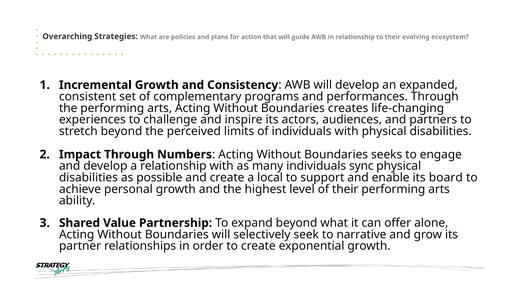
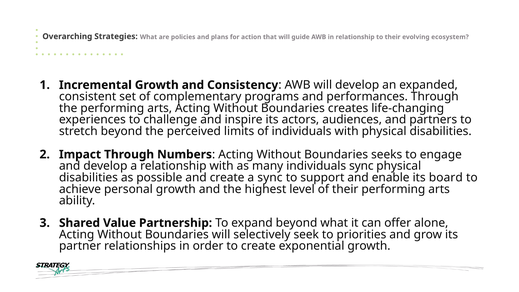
a local: local -> sync
narrative: narrative -> priorities
